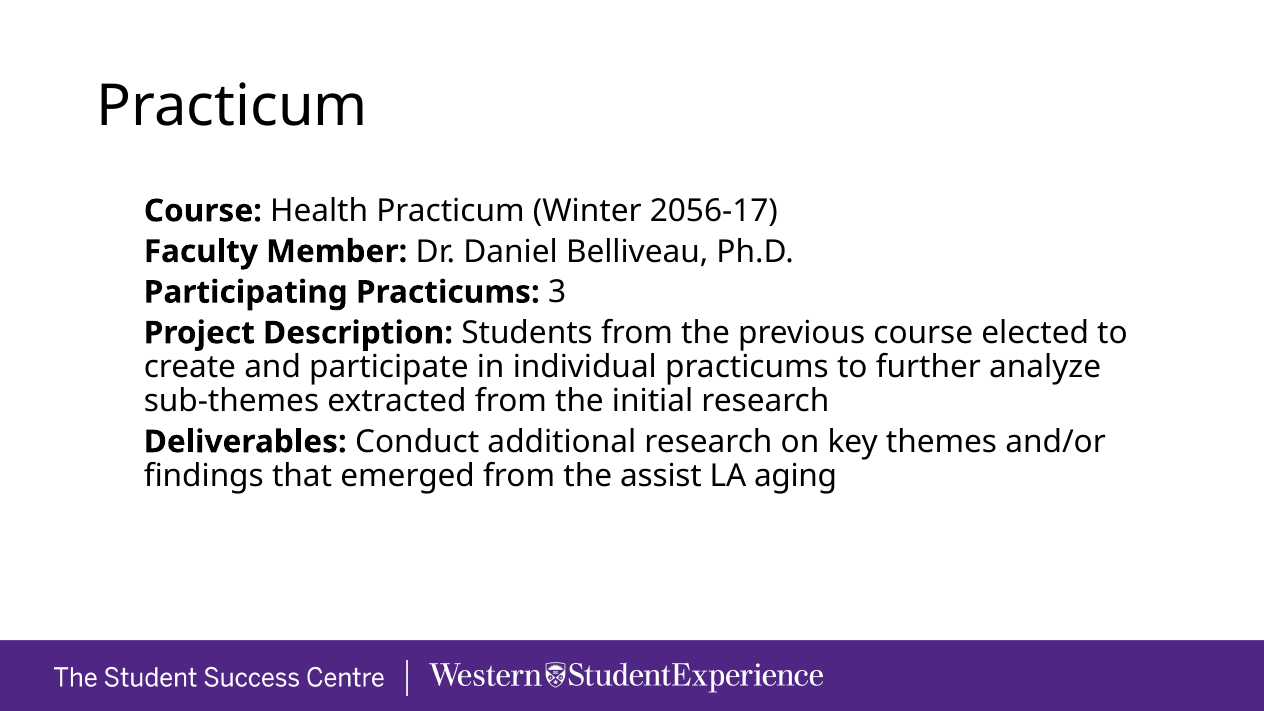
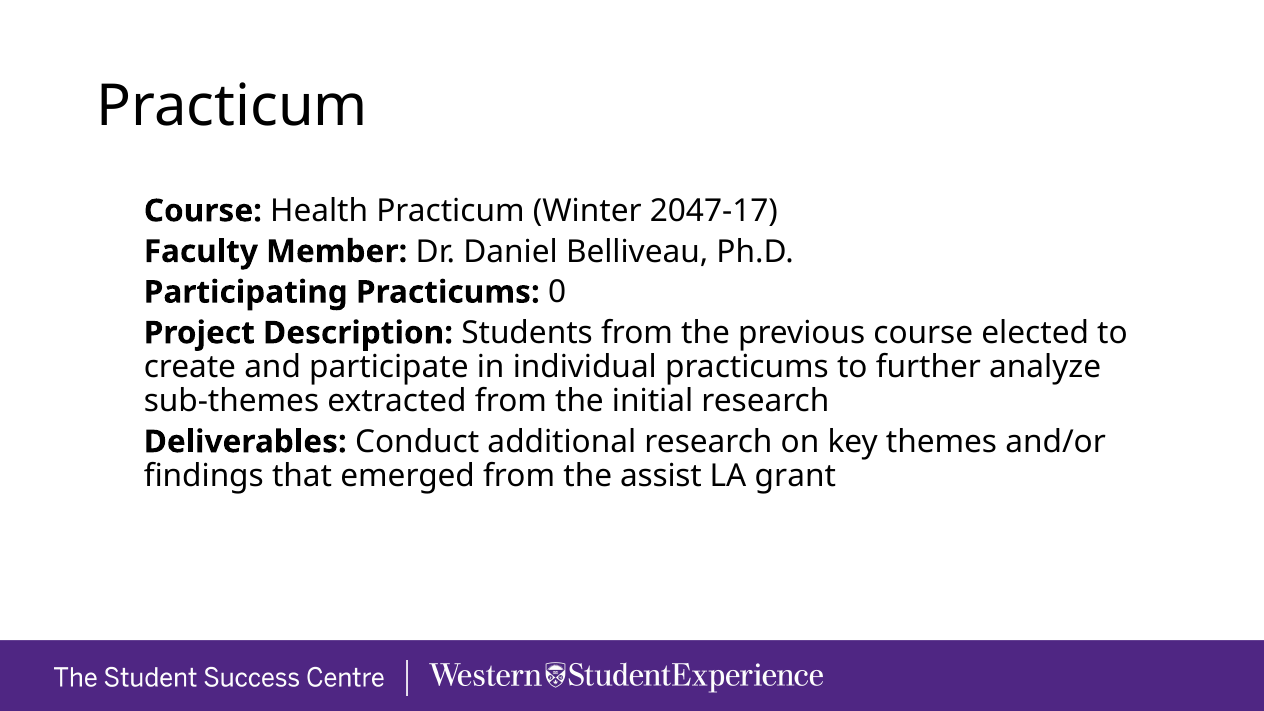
2056-17: 2056-17 -> 2047-17
3: 3 -> 0
aging: aging -> grant
